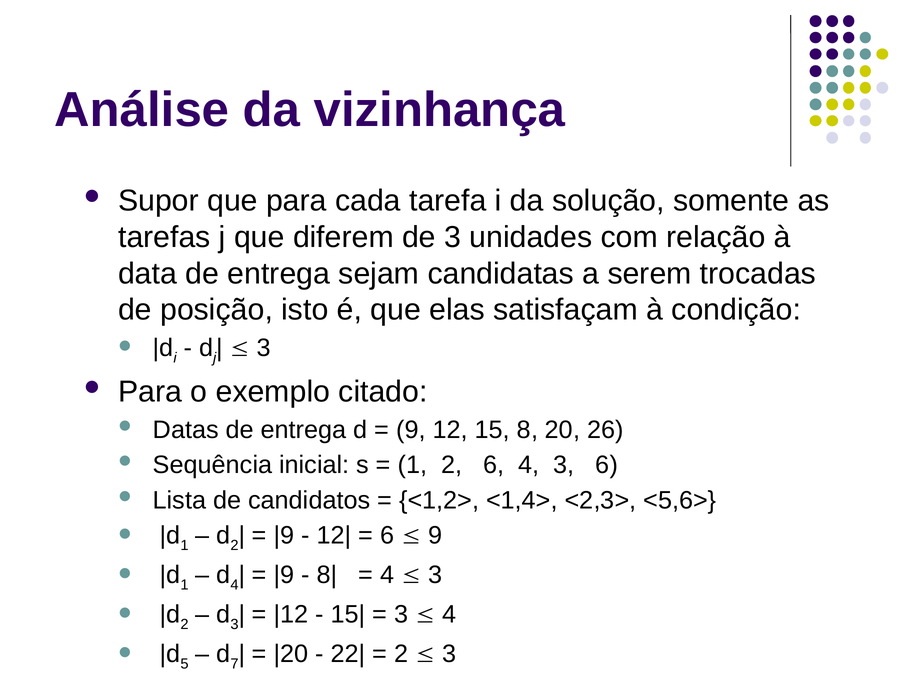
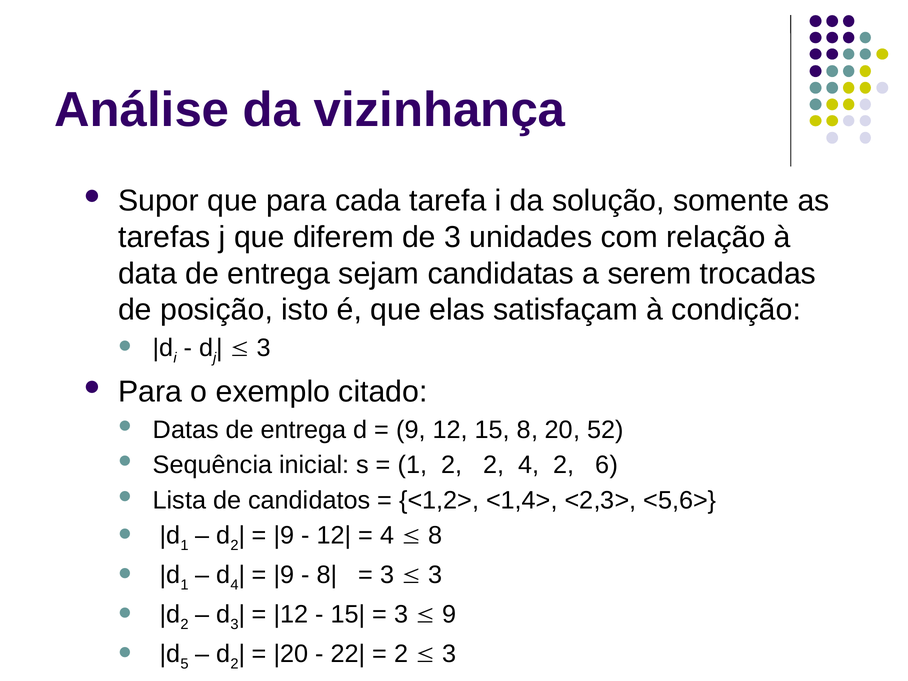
26: 26 -> 52
2 6: 6 -> 2
4 3: 3 -> 2
6 at (387, 536): 6 -> 4
9 at (435, 536): 9 -> 8
4 at (387, 575): 4 -> 3
4 at (449, 615): 4 -> 9
7 at (235, 664): 7 -> 2
